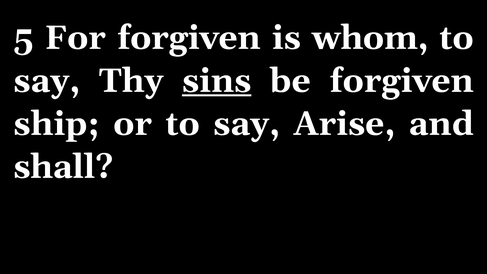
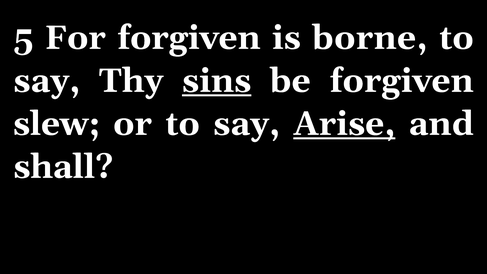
whom: whom -> borne
ship: ship -> slew
Arise underline: none -> present
